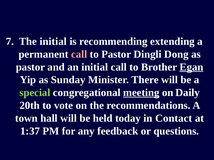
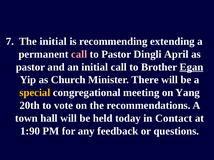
Dong: Dong -> April
Sunday: Sunday -> Church
special colour: light green -> yellow
meeting underline: present -> none
Daily: Daily -> Yang
1:37: 1:37 -> 1:90
